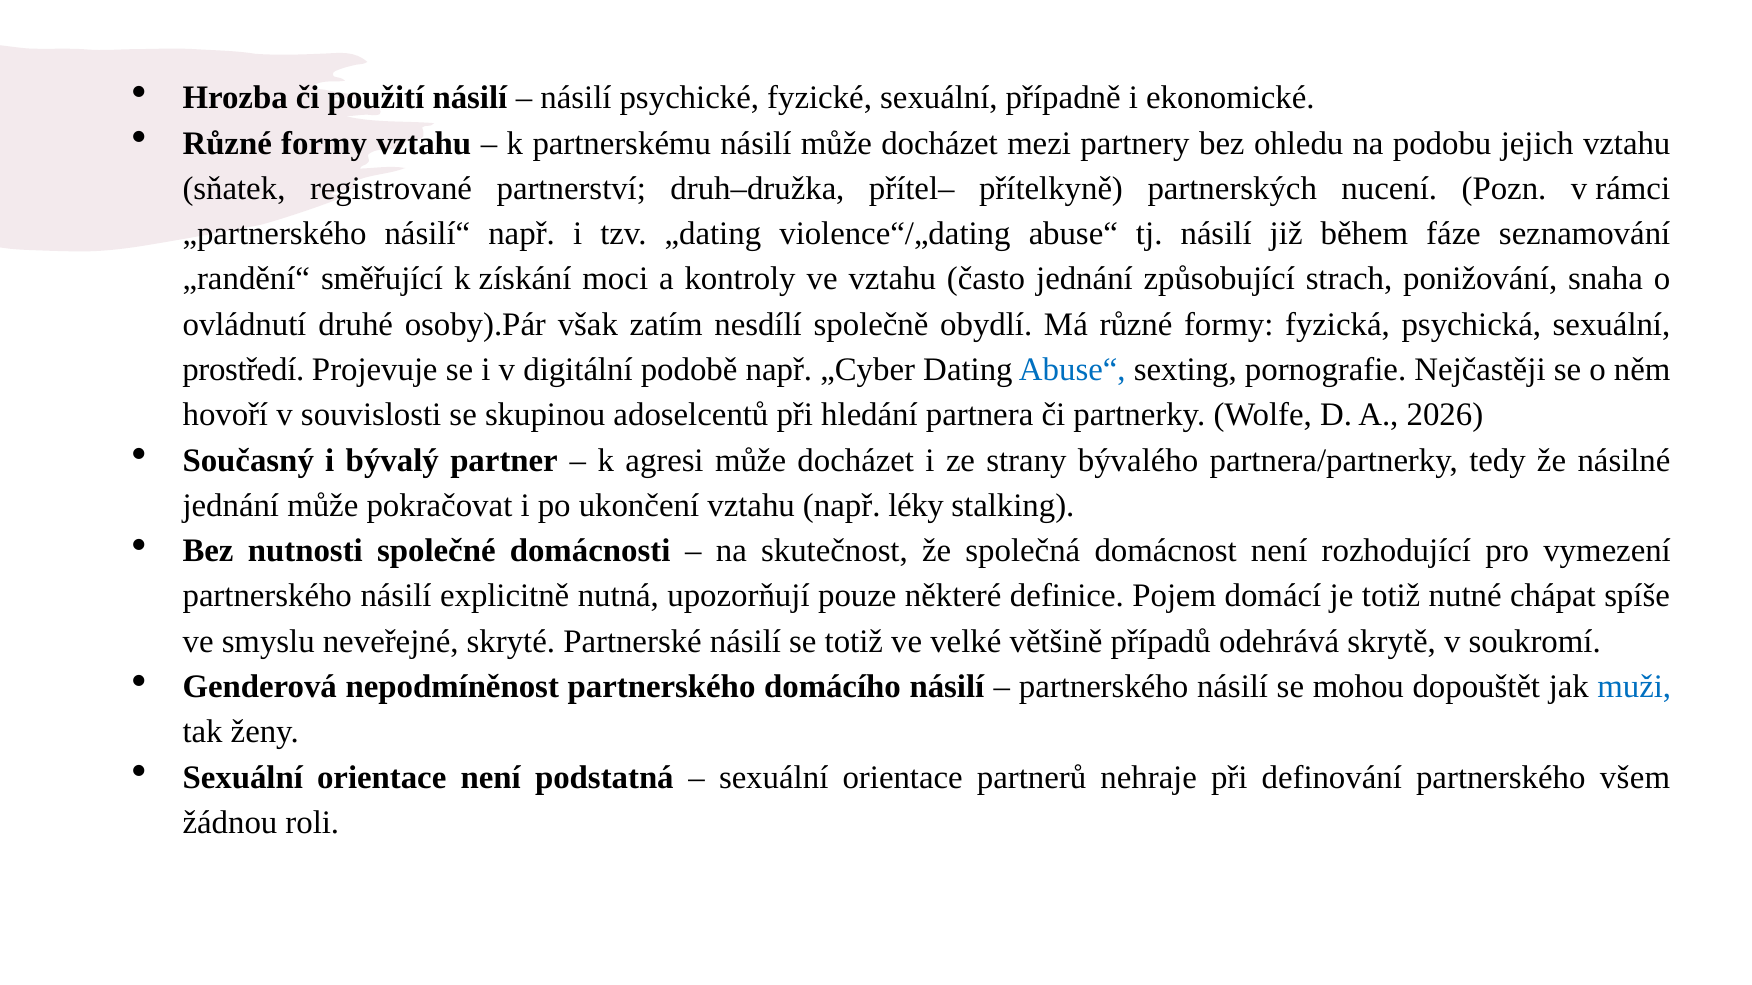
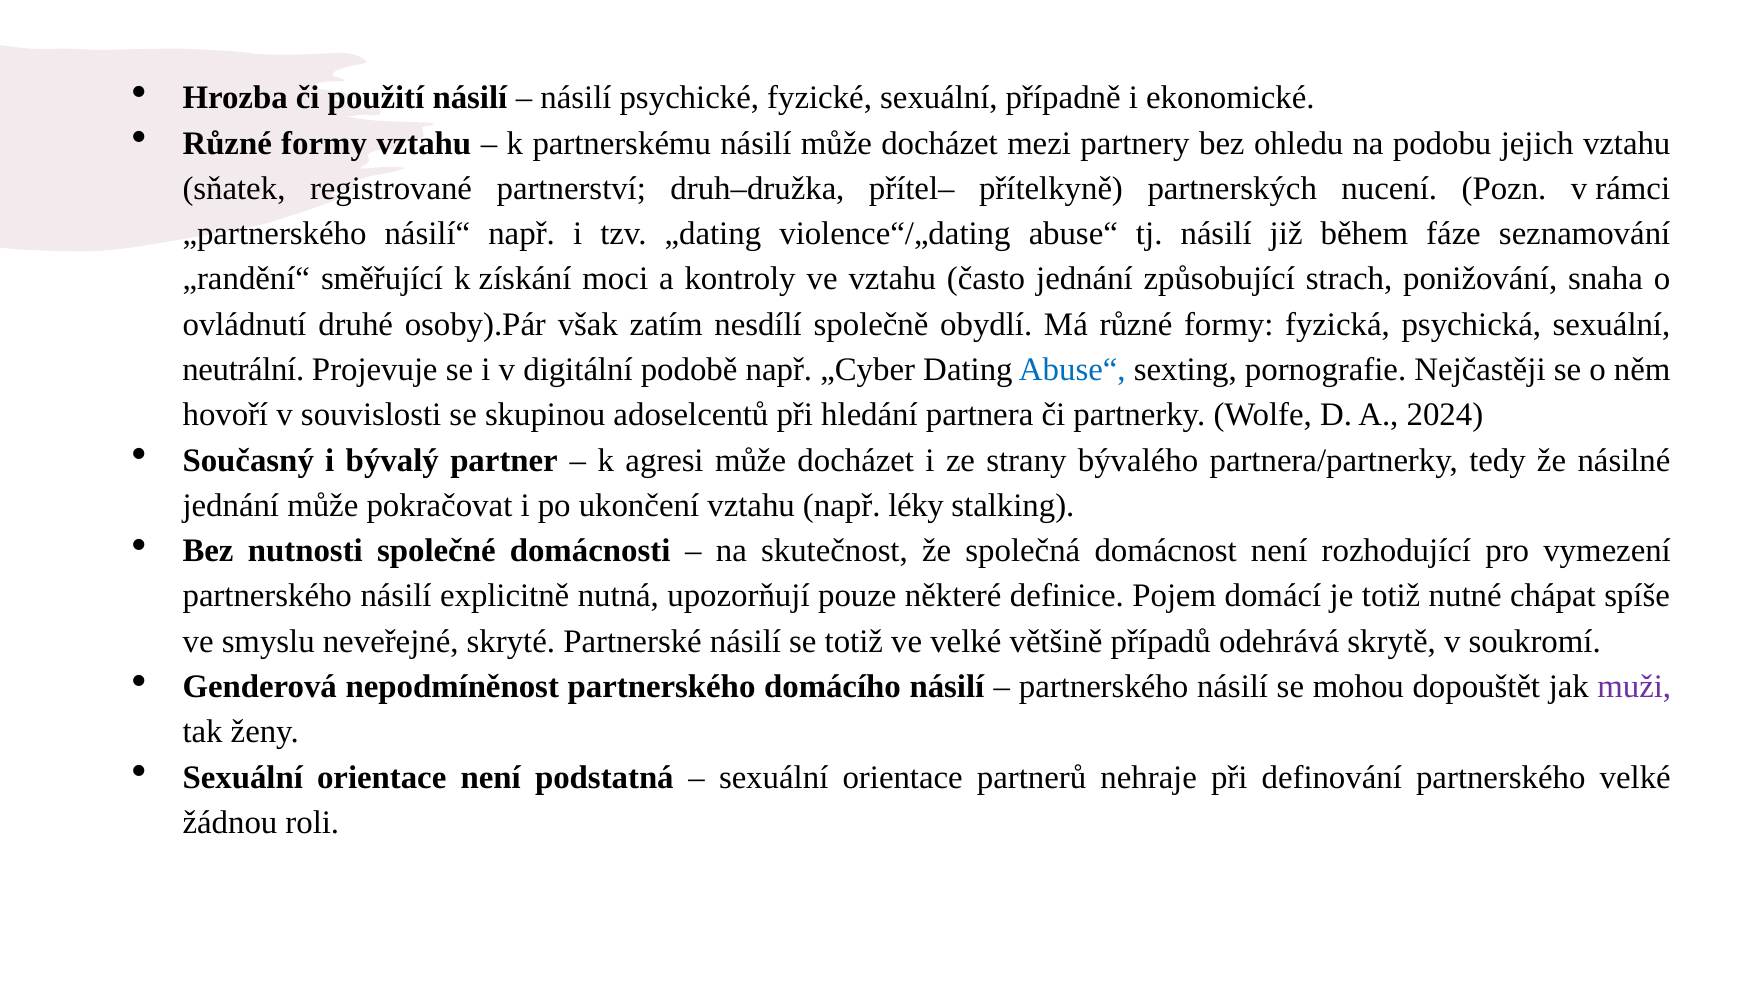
prostředí: prostředí -> neutrální
2026: 2026 -> 2024
muži colour: blue -> purple
partnerského všem: všem -> velké
